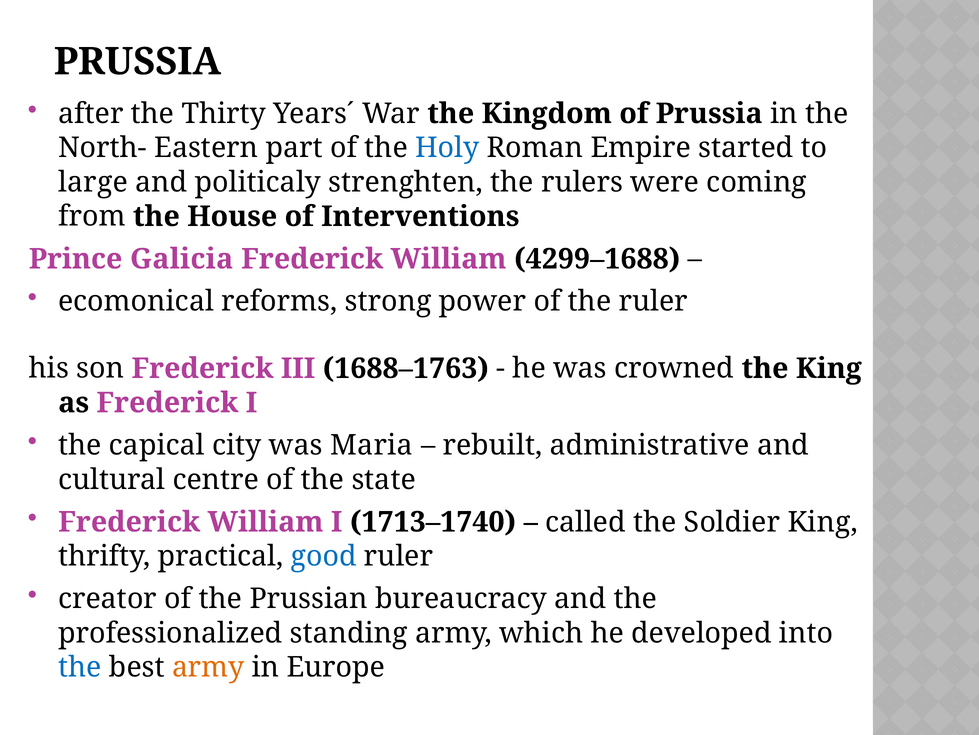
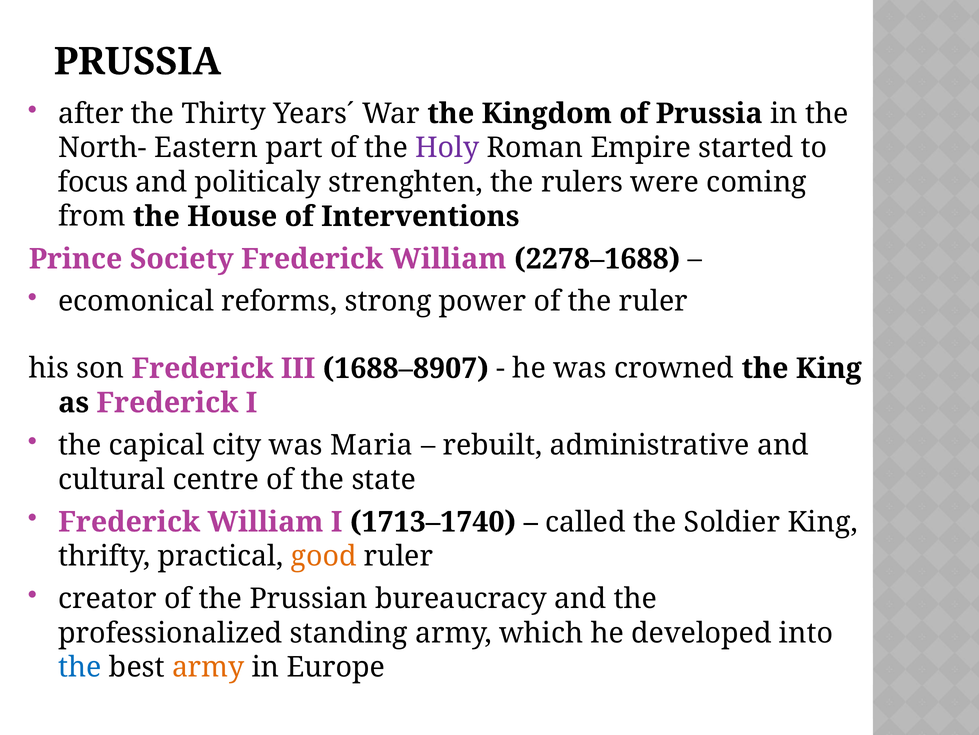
Holy colour: blue -> purple
large: large -> focus
Galicia: Galicia -> Society
4299–1688: 4299–1688 -> 2278–1688
1688–1763: 1688–1763 -> 1688–8907
good colour: blue -> orange
